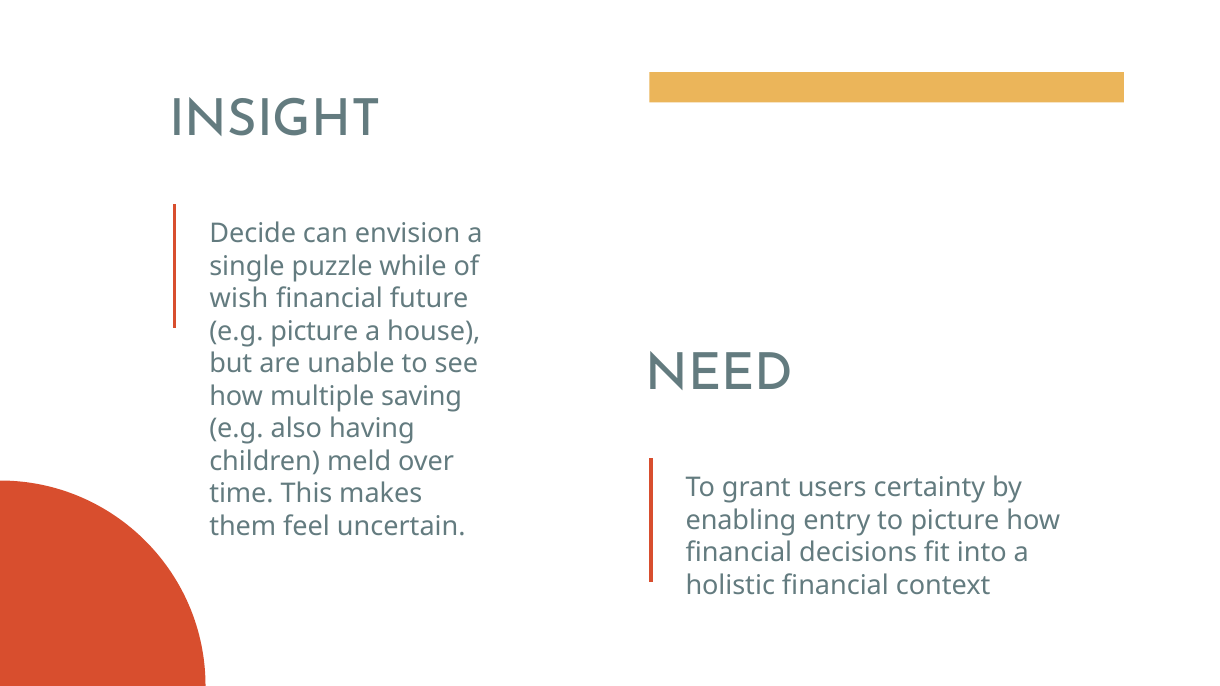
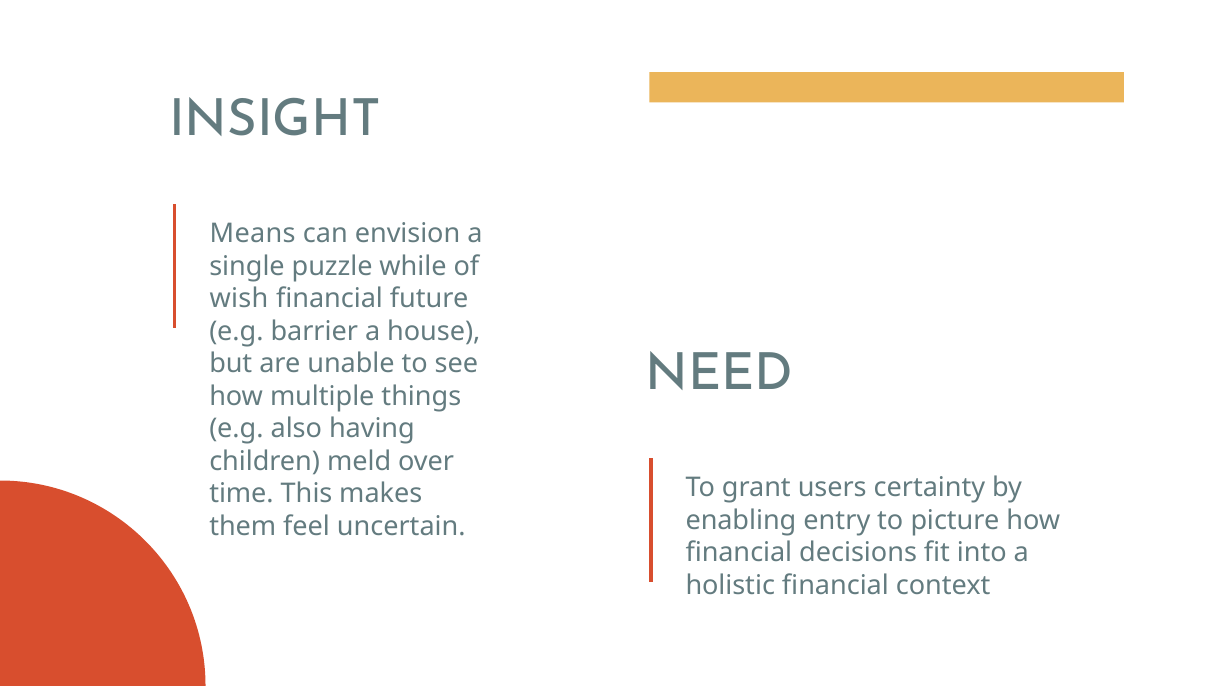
Decide: Decide -> Means
e.g picture: picture -> barrier
saving: saving -> things
